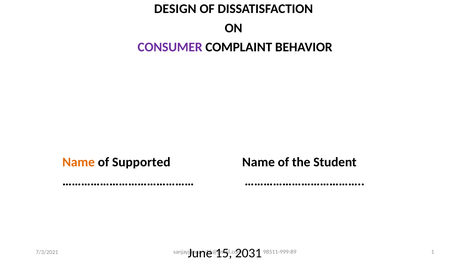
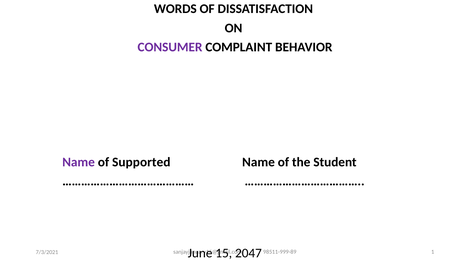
DESIGN: DESIGN -> WORDS
Name at (79, 162) colour: orange -> purple
2031: 2031 -> 2047
